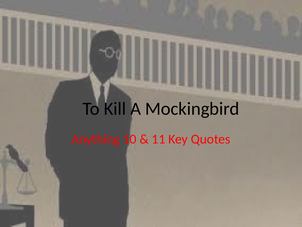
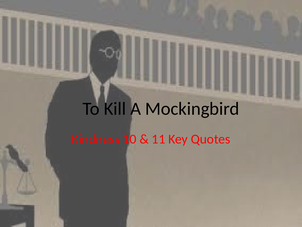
Anything: Anything -> Kindness
